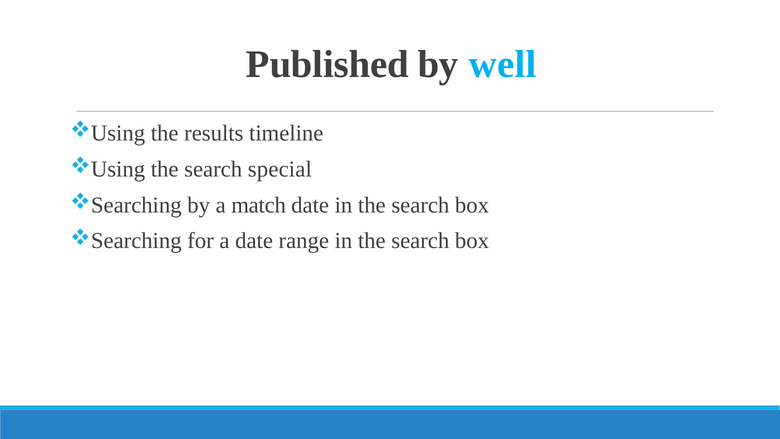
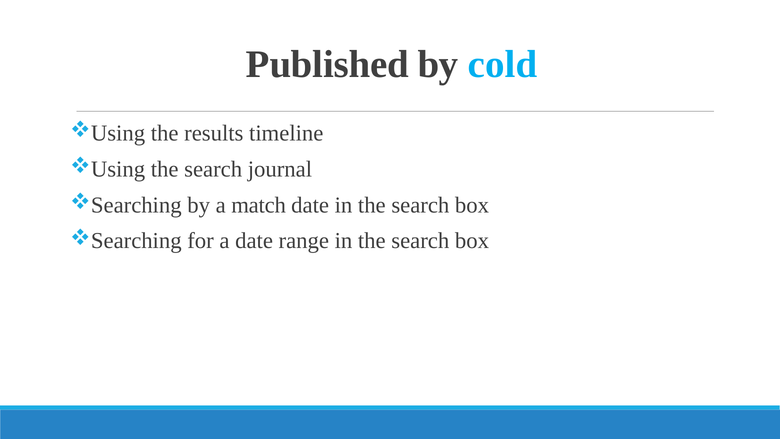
well: well -> cold
special: special -> journal
